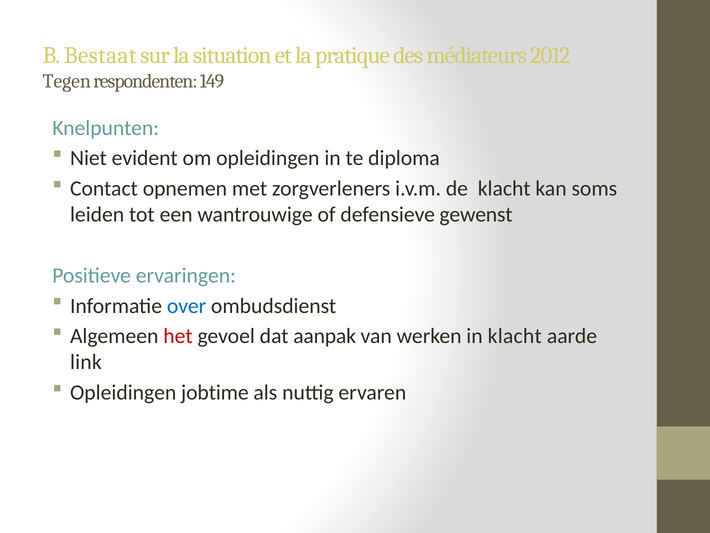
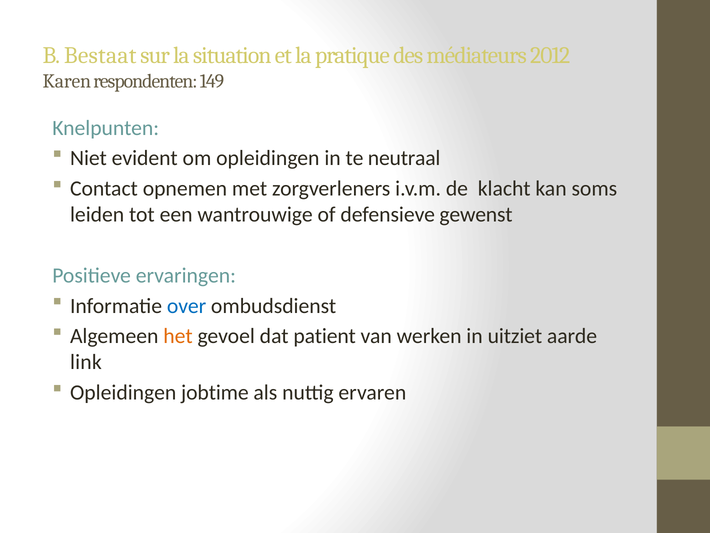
Tegen: Tegen -> Karen
diploma: diploma -> neutraal
het colour: red -> orange
aanpak: aanpak -> patient
in klacht: klacht -> uitziet
